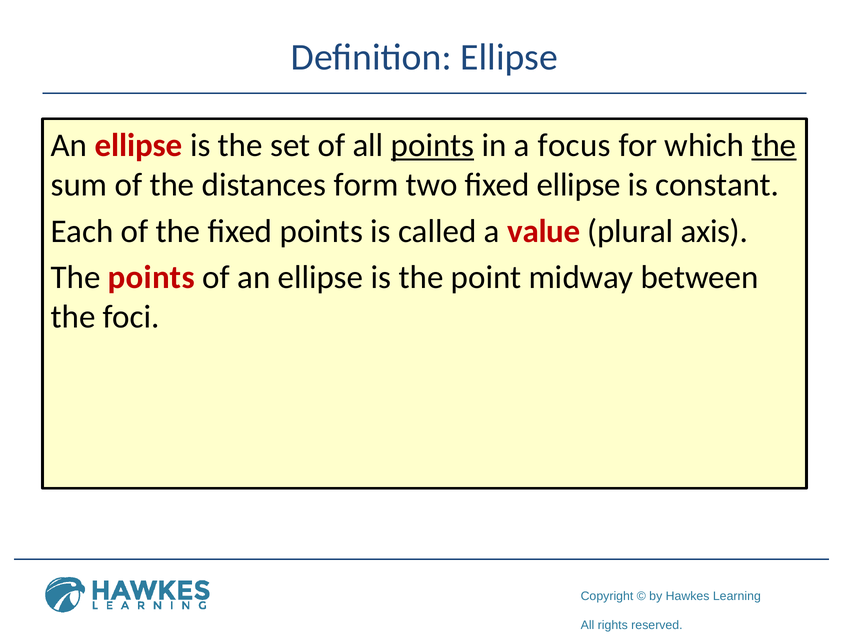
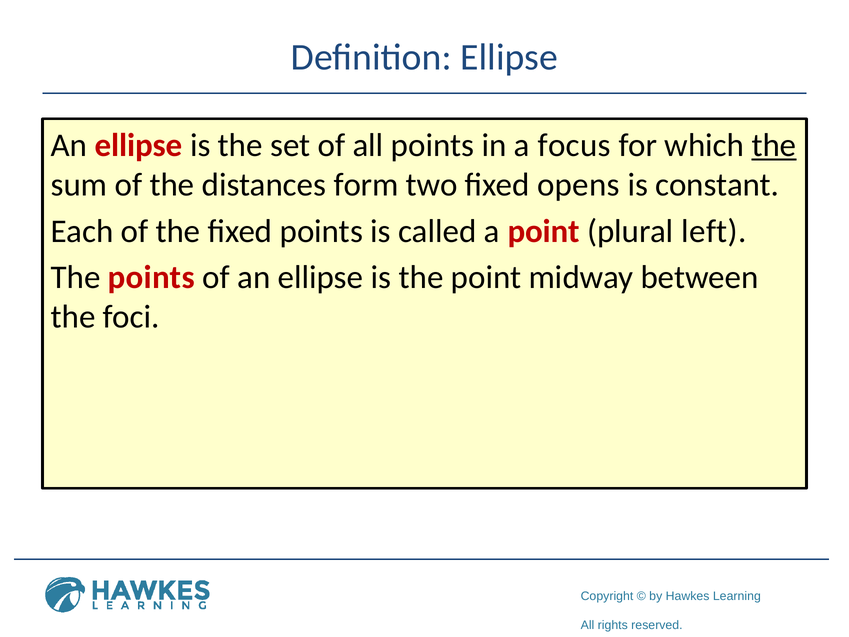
points at (433, 145) underline: present -> none
fixed ellipse: ellipse -> opens
a value: value -> point
axis: axis -> left
